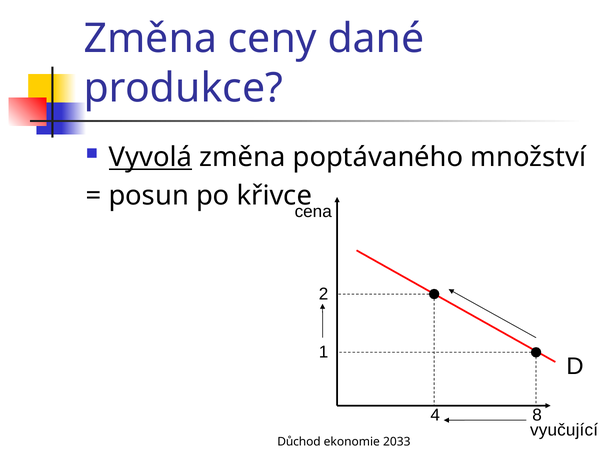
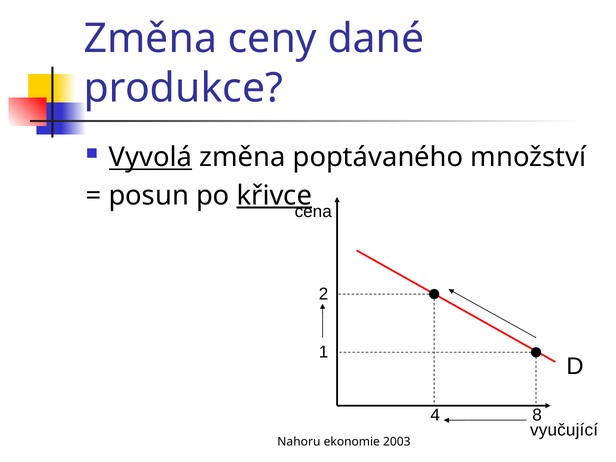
křivce underline: none -> present
Důchod: Důchod -> Nahoru
2033: 2033 -> 2003
